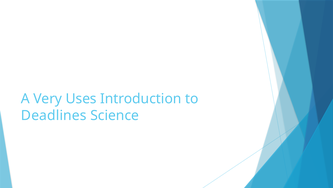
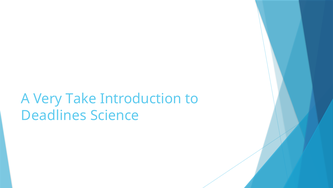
Uses: Uses -> Take
